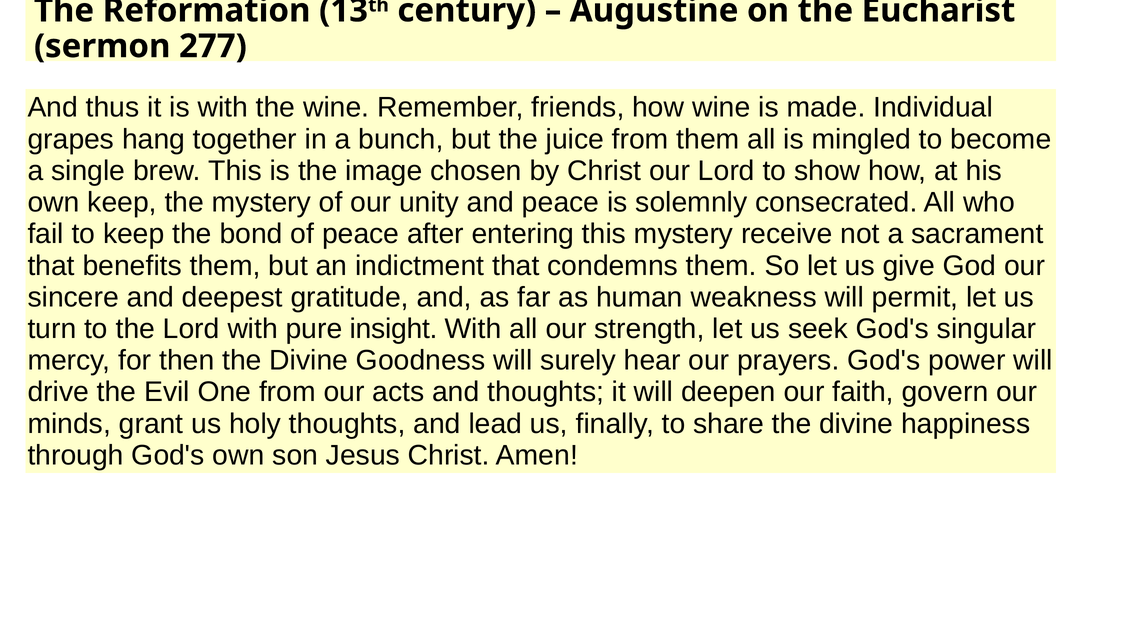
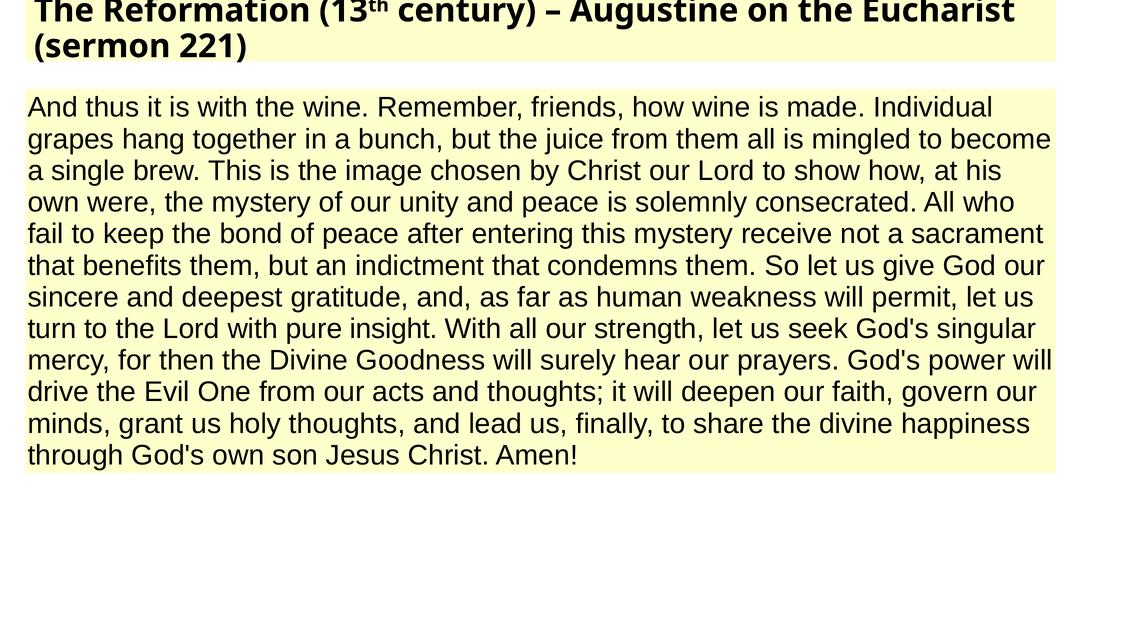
277: 277 -> 221
own keep: keep -> were
